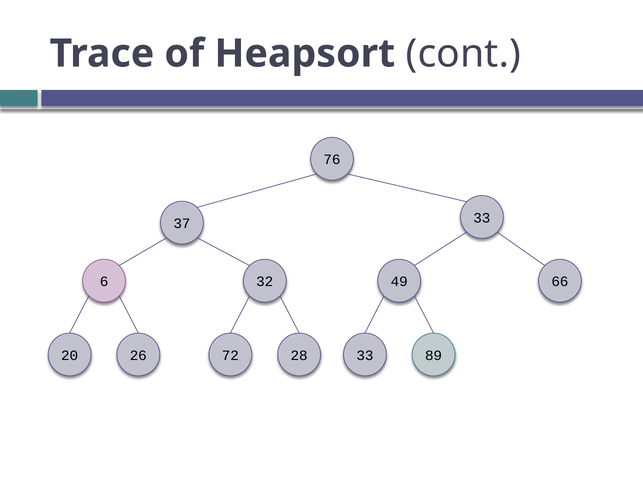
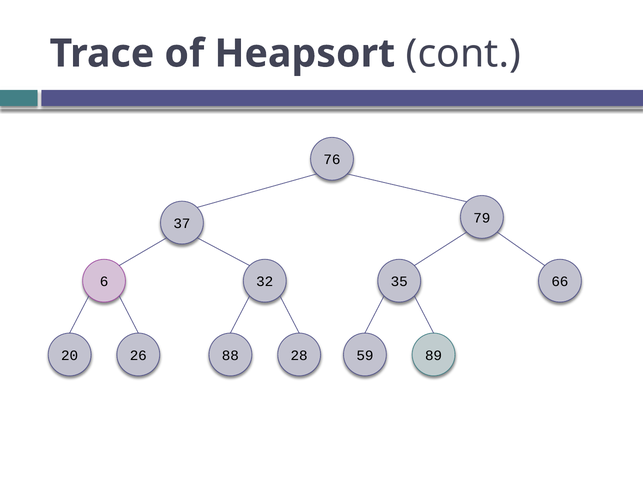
37 33: 33 -> 79
49: 49 -> 35
72: 72 -> 88
28 33: 33 -> 59
